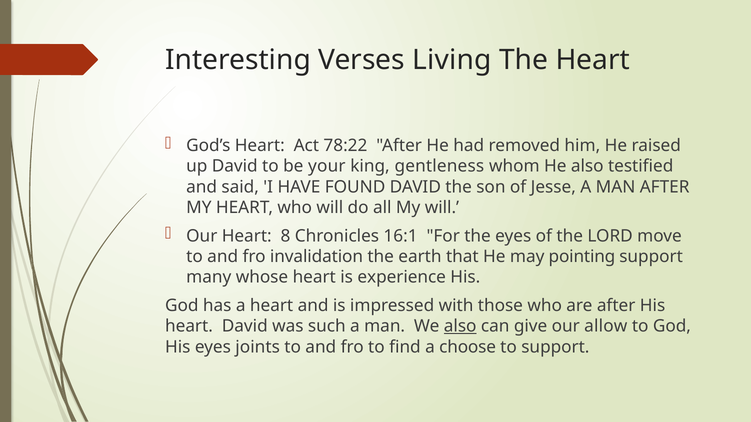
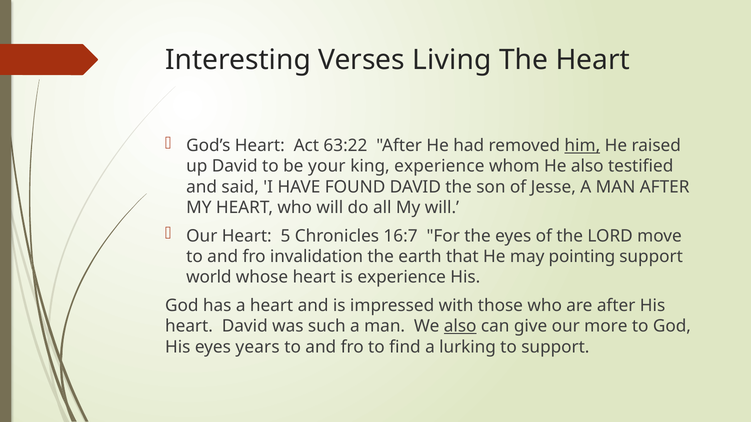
78:22: 78:22 -> 63:22
him underline: none -> present
king gentleness: gentleness -> experience
8: 8 -> 5
16:1: 16:1 -> 16:7
many: many -> world
allow: allow -> more
joints: joints -> years
choose: choose -> lurking
